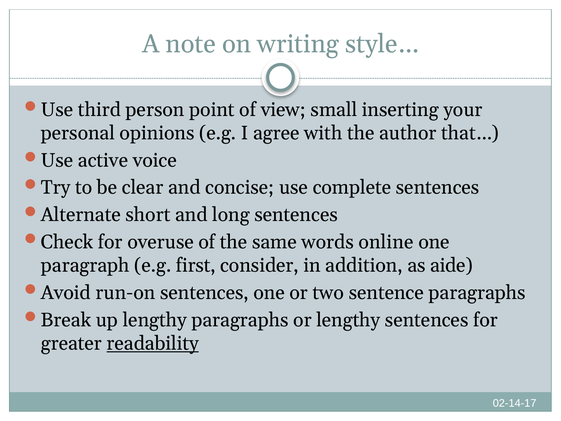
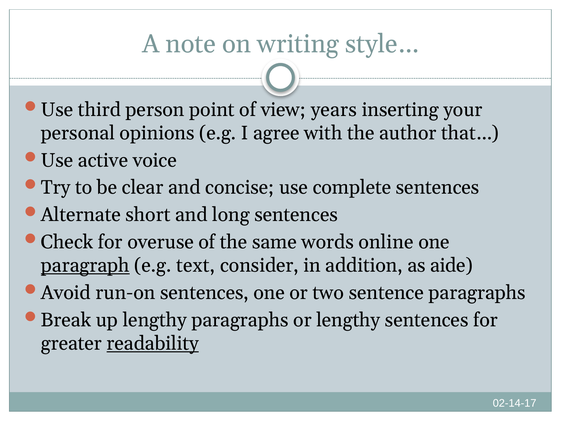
small: small -> years
paragraph underline: none -> present
first: first -> text
